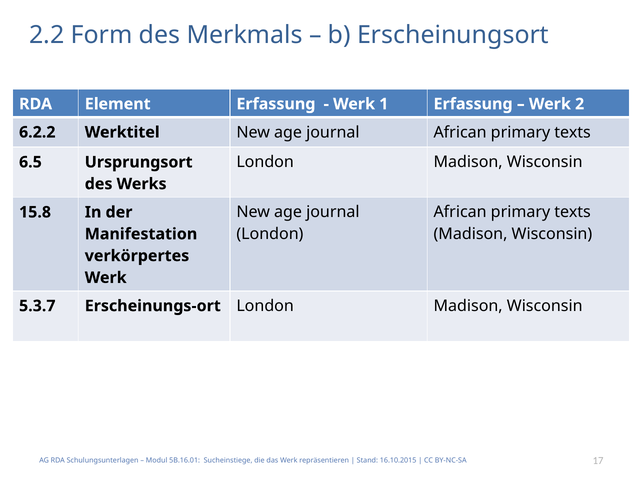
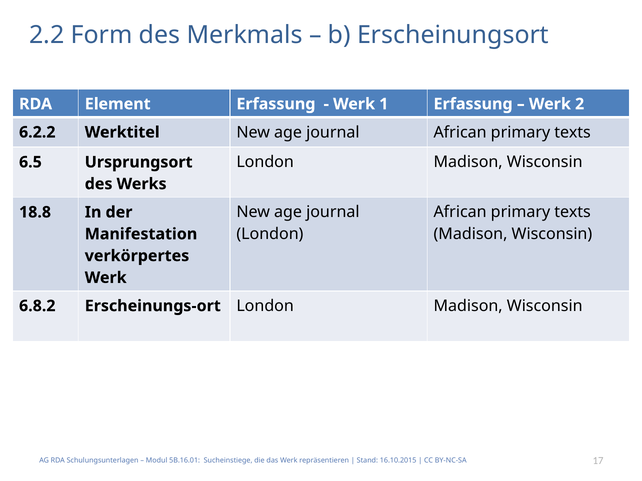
15.8: 15.8 -> 18.8
5.3.7: 5.3.7 -> 6.8.2
